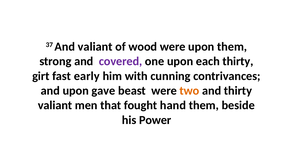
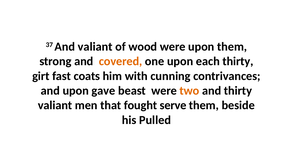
covered colour: purple -> orange
early: early -> coats
hand: hand -> serve
Power: Power -> Pulled
